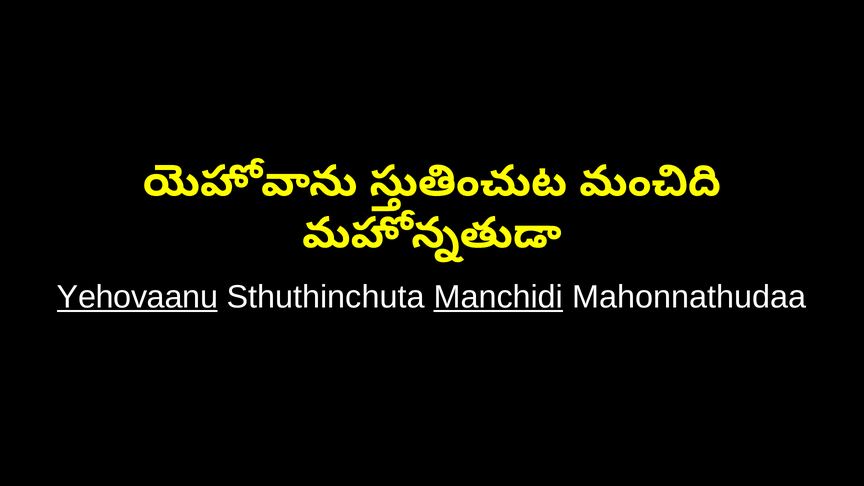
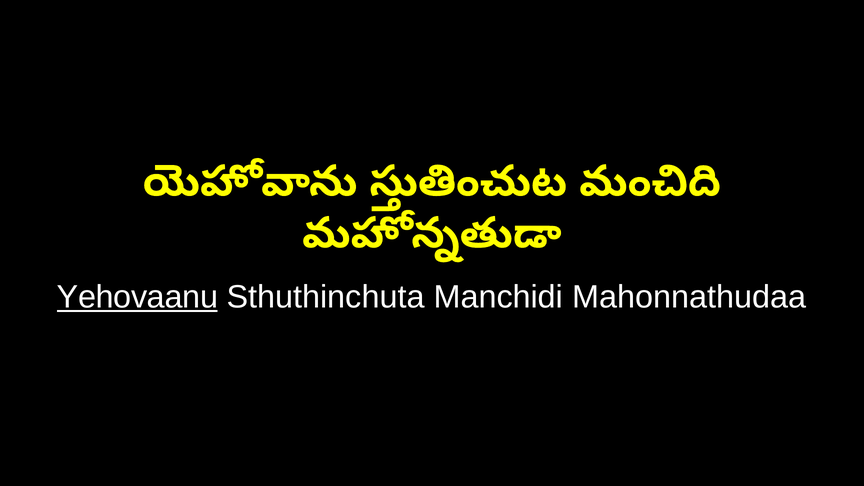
Manchidi underline: present -> none
